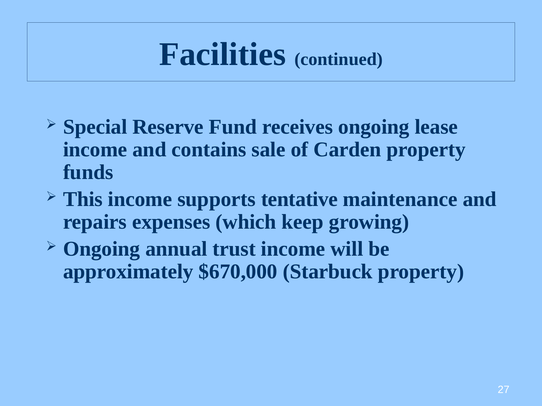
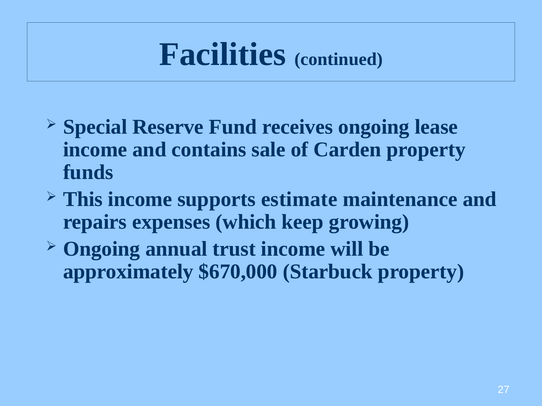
tentative: tentative -> estimate
